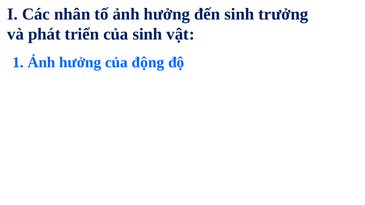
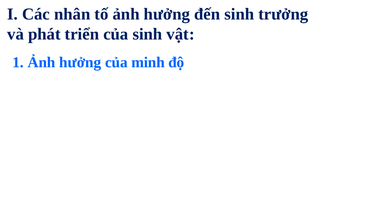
động: động -> minh
